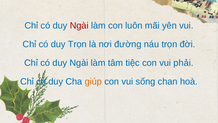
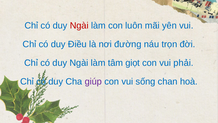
duy Trọn: Trọn -> Điều
tiệc: tiệc -> giọt
giúp colour: orange -> purple
